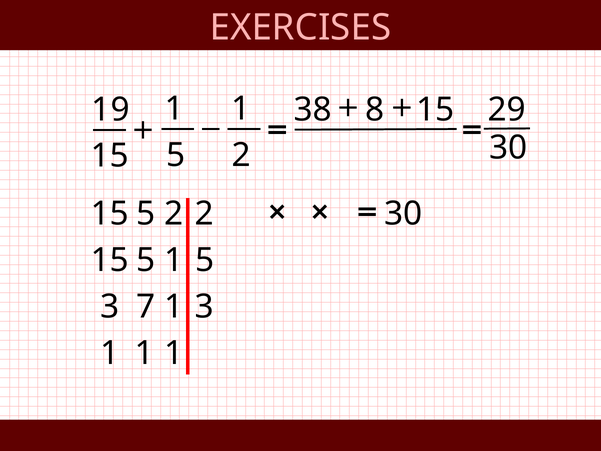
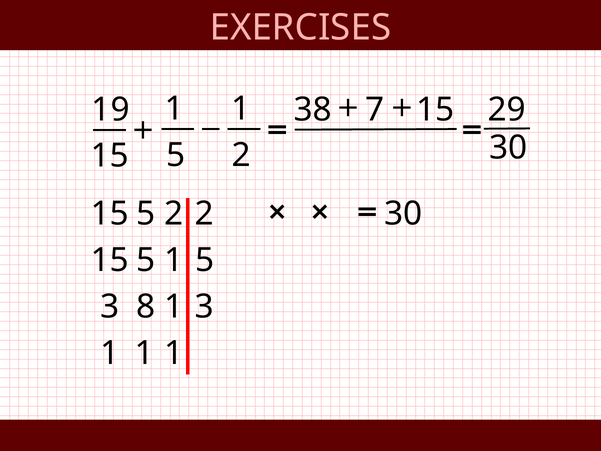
8: 8 -> 7
7: 7 -> 8
